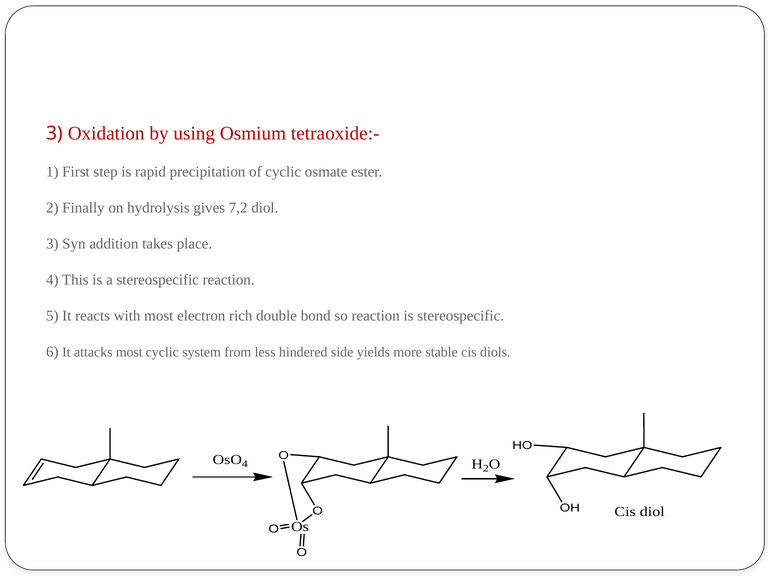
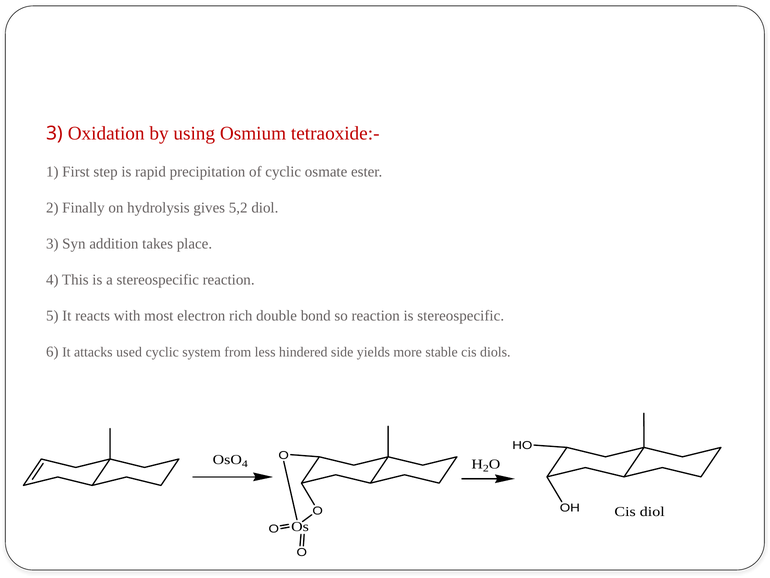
7,2: 7,2 -> 5,2
attacks most: most -> used
